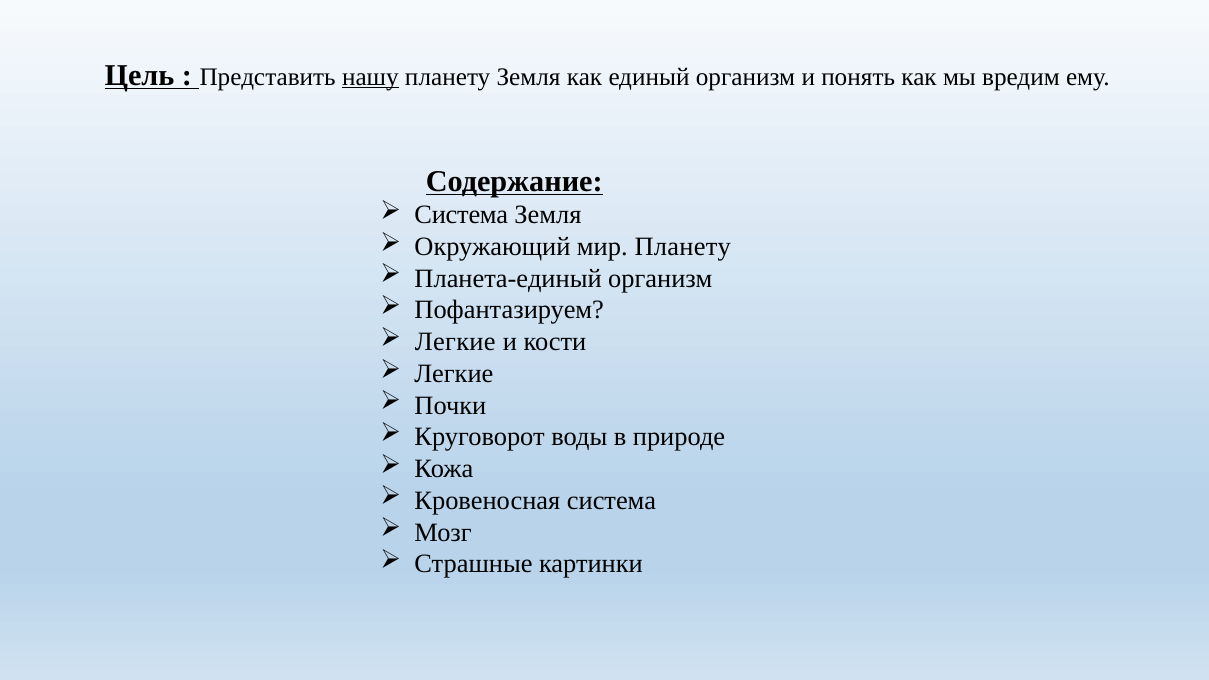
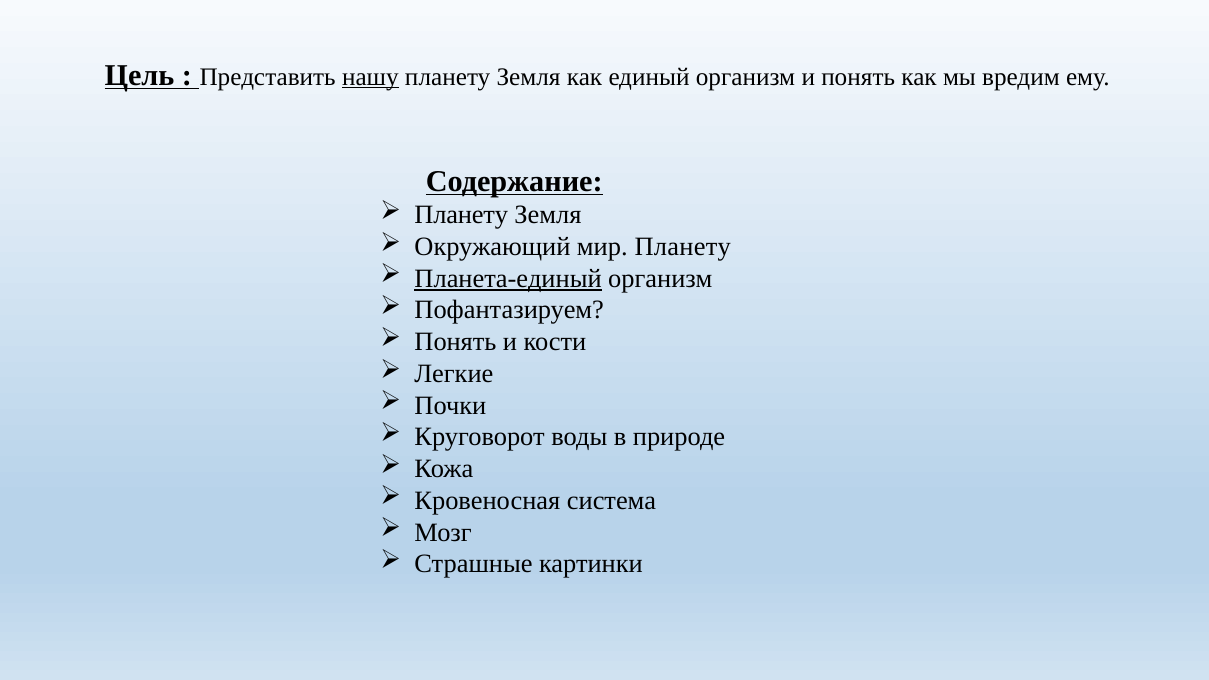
Система at (461, 215): Система -> Планету
Планета-единый underline: none -> present
Легкие at (455, 342): Легкие -> Понять
